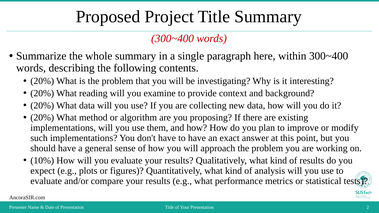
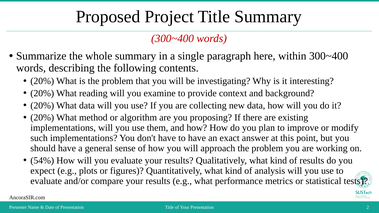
10%: 10% -> 54%
